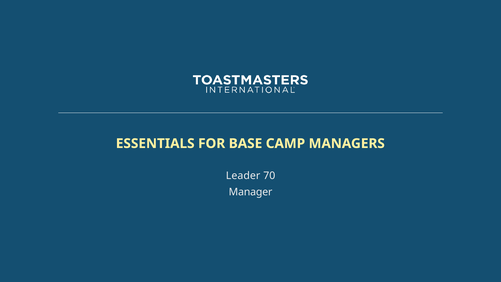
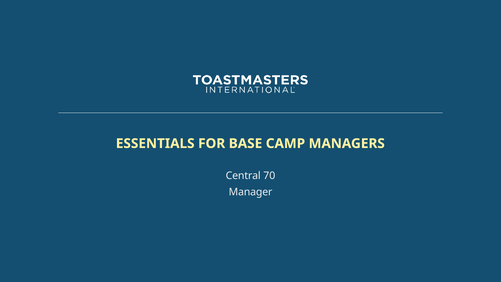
Leader: Leader -> Central
